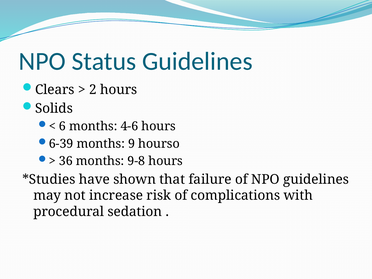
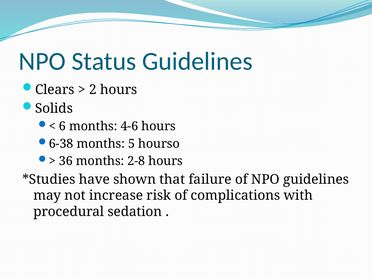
6-39: 6-39 -> 6-38
9: 9 -> 5
9-8: 9-8 -> 2-8
